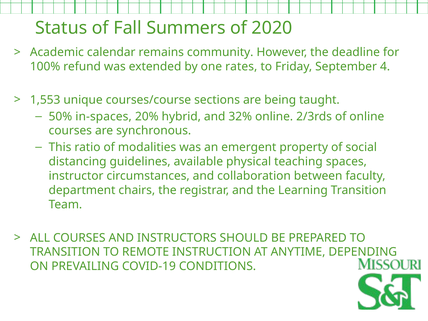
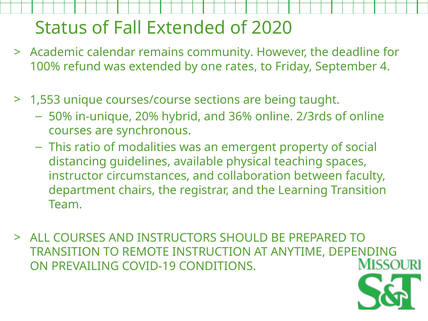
Fall Summers: Summers -> Extended
in-spaces: in-spaces -> in-unique
32%: 32% -> 36%
